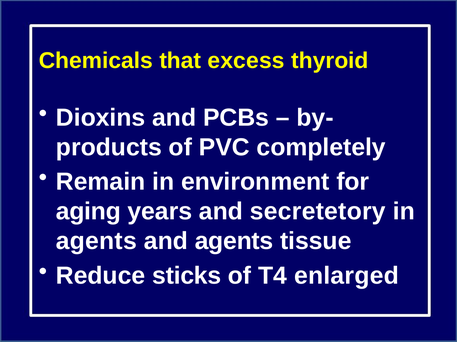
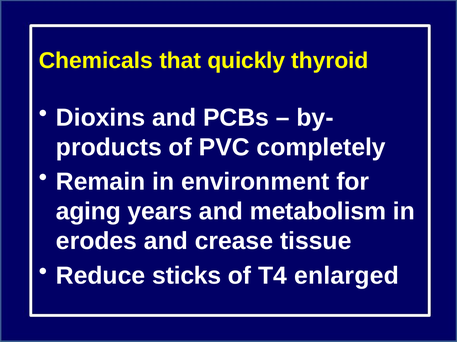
excess: excess -> quickly
secretetory: secretetory -> metabolism
agents at (96, 242): agents -> erodes
and agents: agents -> crease
